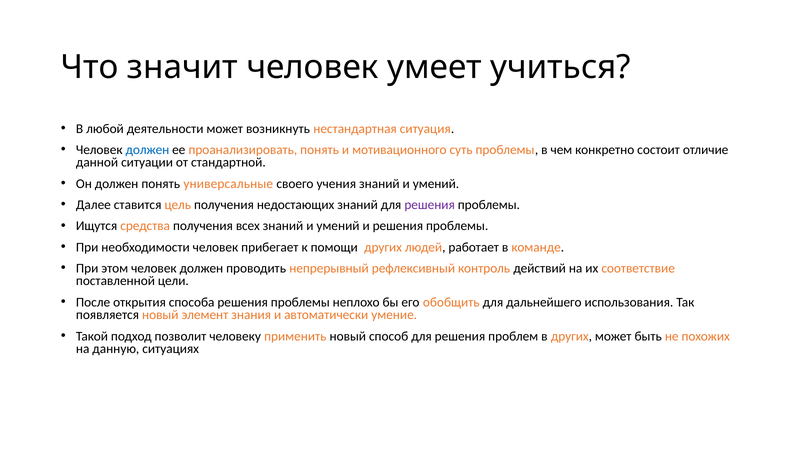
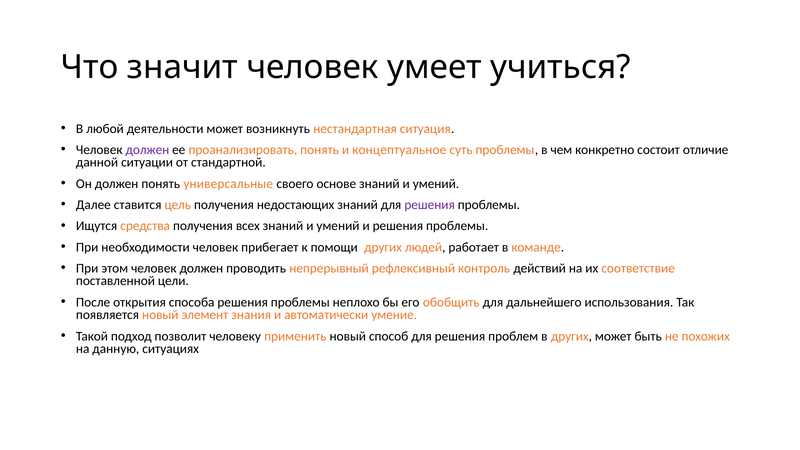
должен at (147, 150) colour: blue -> purple
мотивационного: мотивационного -> концептуальное
учения: учения -> основе
